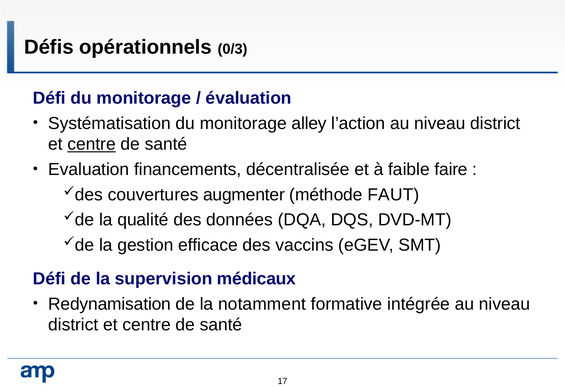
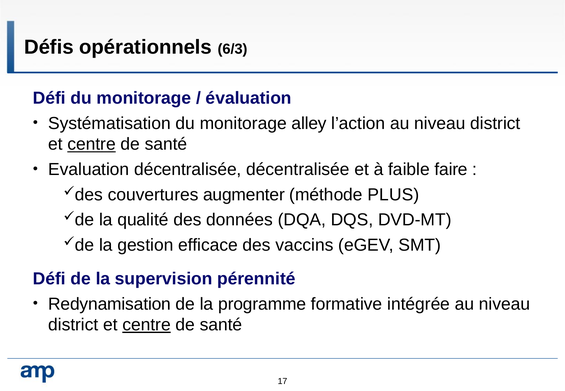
0/3: 0/3 -> 6/3
Evaluation financements: financements -> décentralisée
FAUT: FAUT -> PLUS
médicaux: médicaux -> pérennité
notamment: notamment -> programme
centre at (147, 325) underline: none -> present
